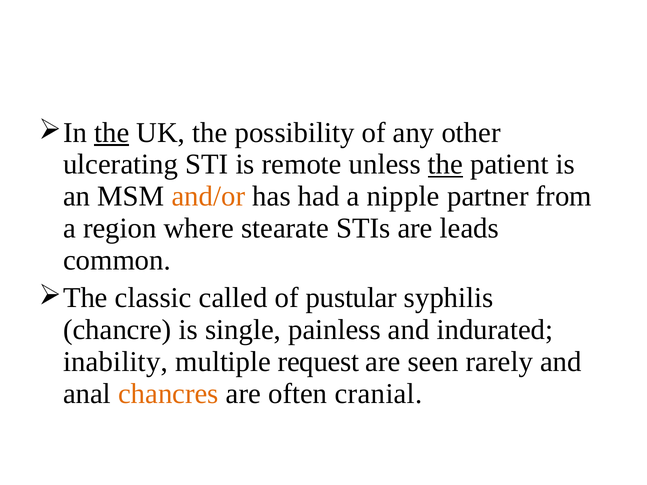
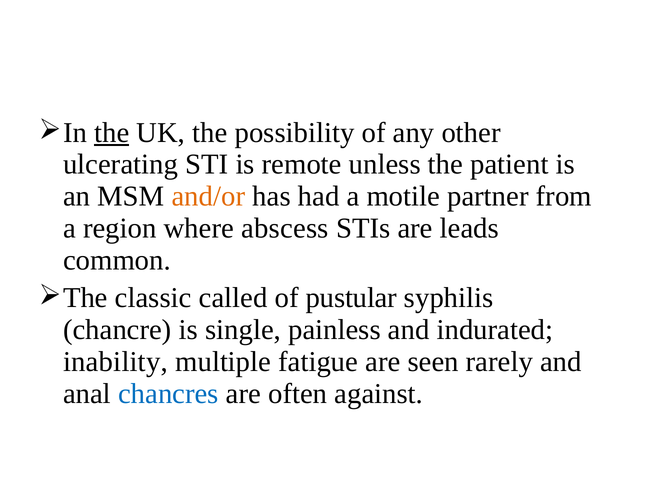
the at (446, 165) underline: present -> none
nipple: nipple -> motile
stearate: stearate -> abscess
request: request -> fatigue
chancres colour: orange -> blue
cranial: cranial -> against
